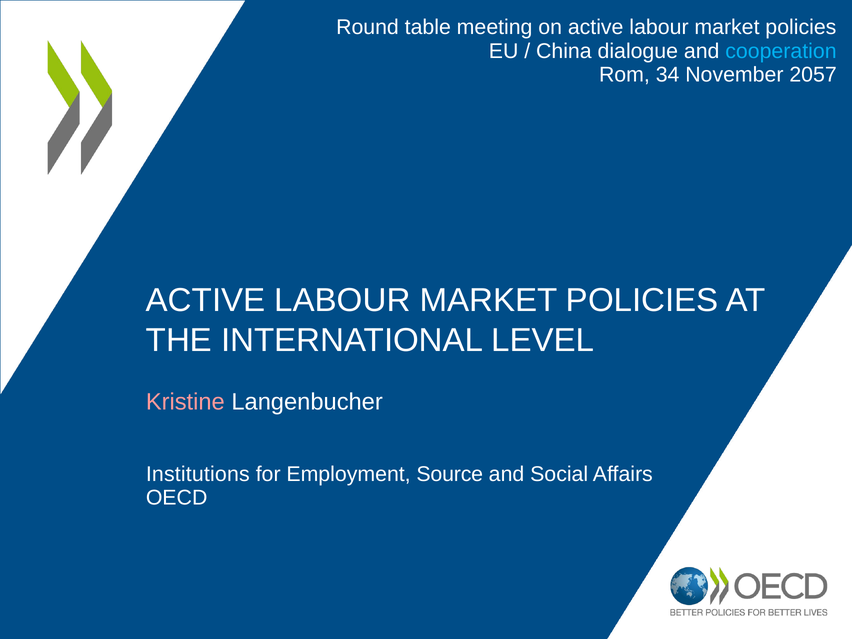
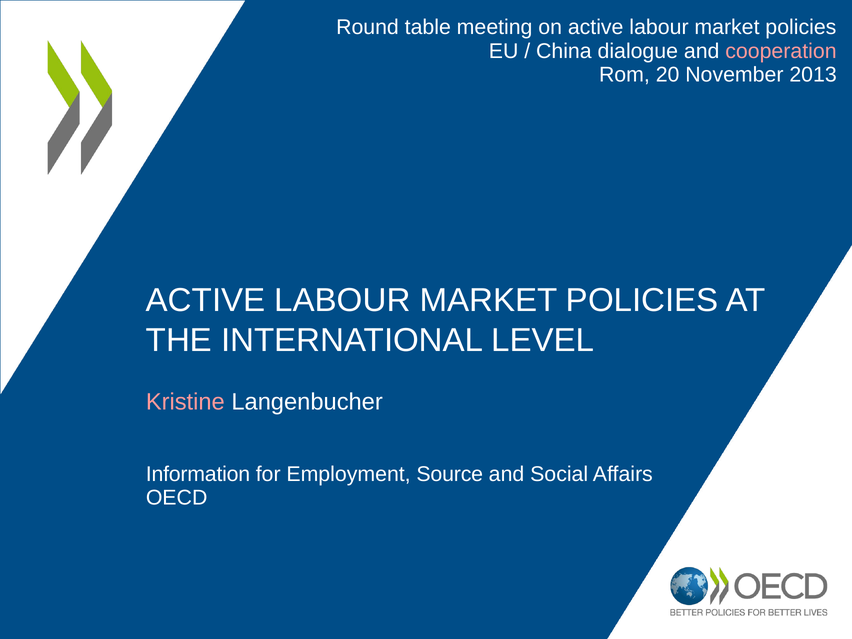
cooperation colour: light blue -> pink
34: 34 -> 20
2057: 2057 -> 2013
Institutions: Institutions -> Information
